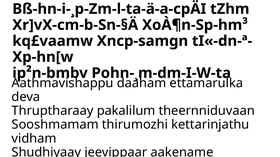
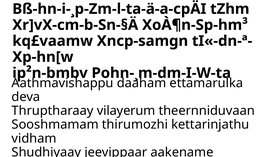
pakalilum: pakalilum -> vilayerum
